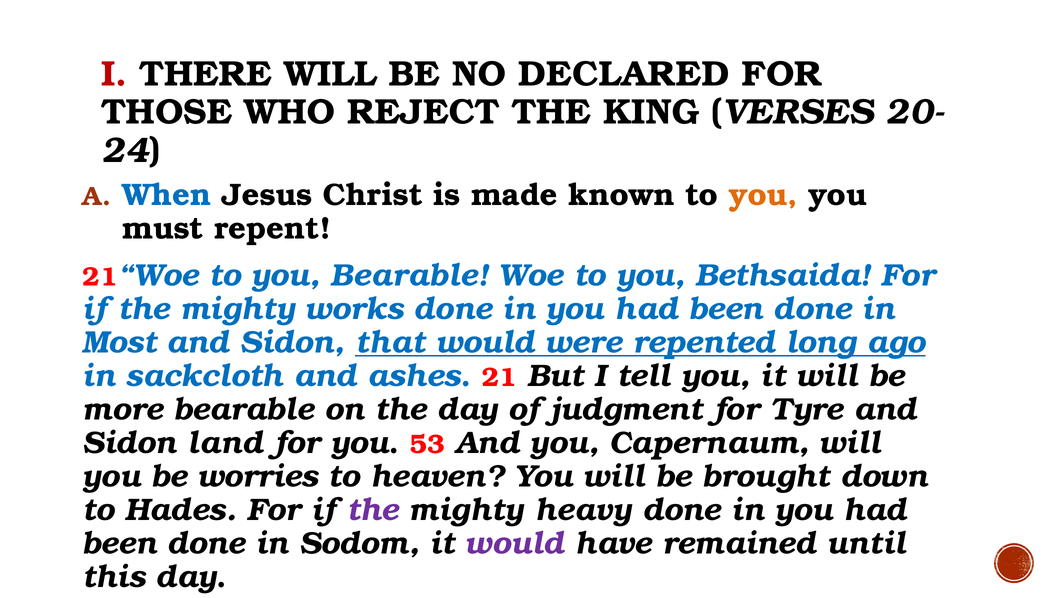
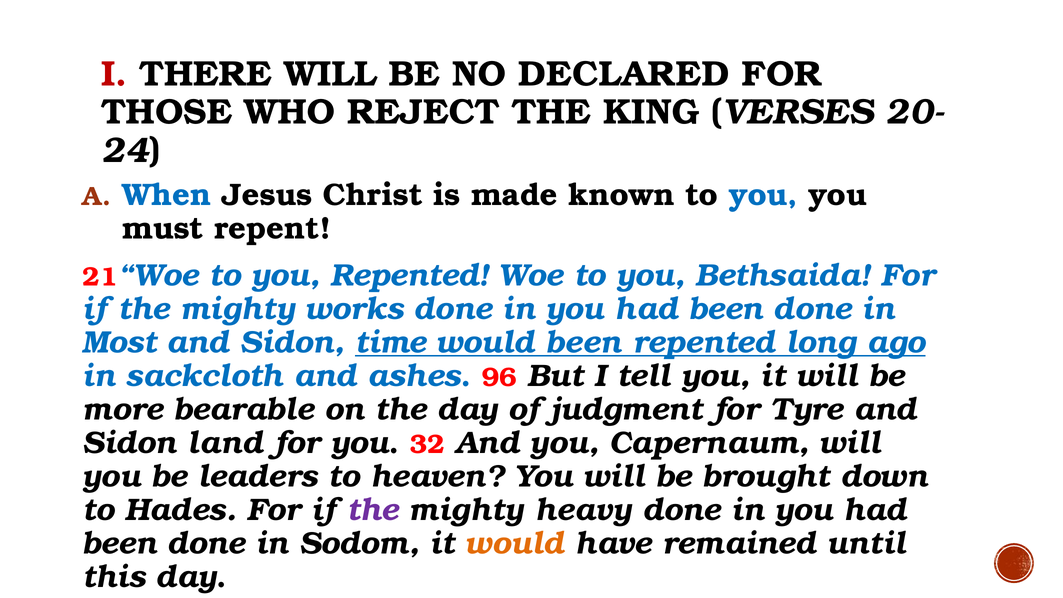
you at (763, 195) colour: orange -> blue
you Bearable: Bearable -> Repented
that: that -> time
would were: were -> been
ashes 21: 21 -> 96
53: 53 -> 32
worries: worries -> leaders
would at (515, 543) colour: purple -> orange
